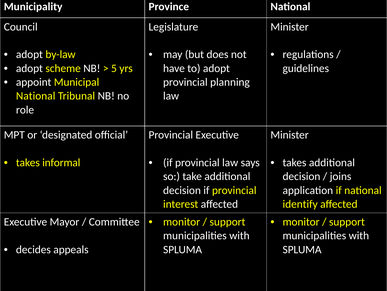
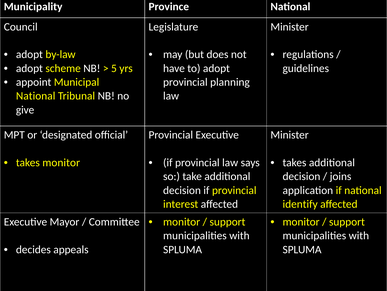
role: role -> give
takes informal: informal -> monitor
